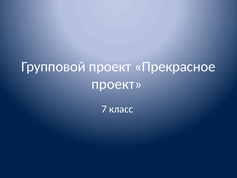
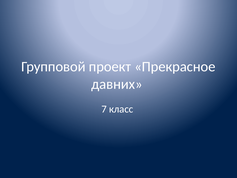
проект at (117, 84): проект -> давних
